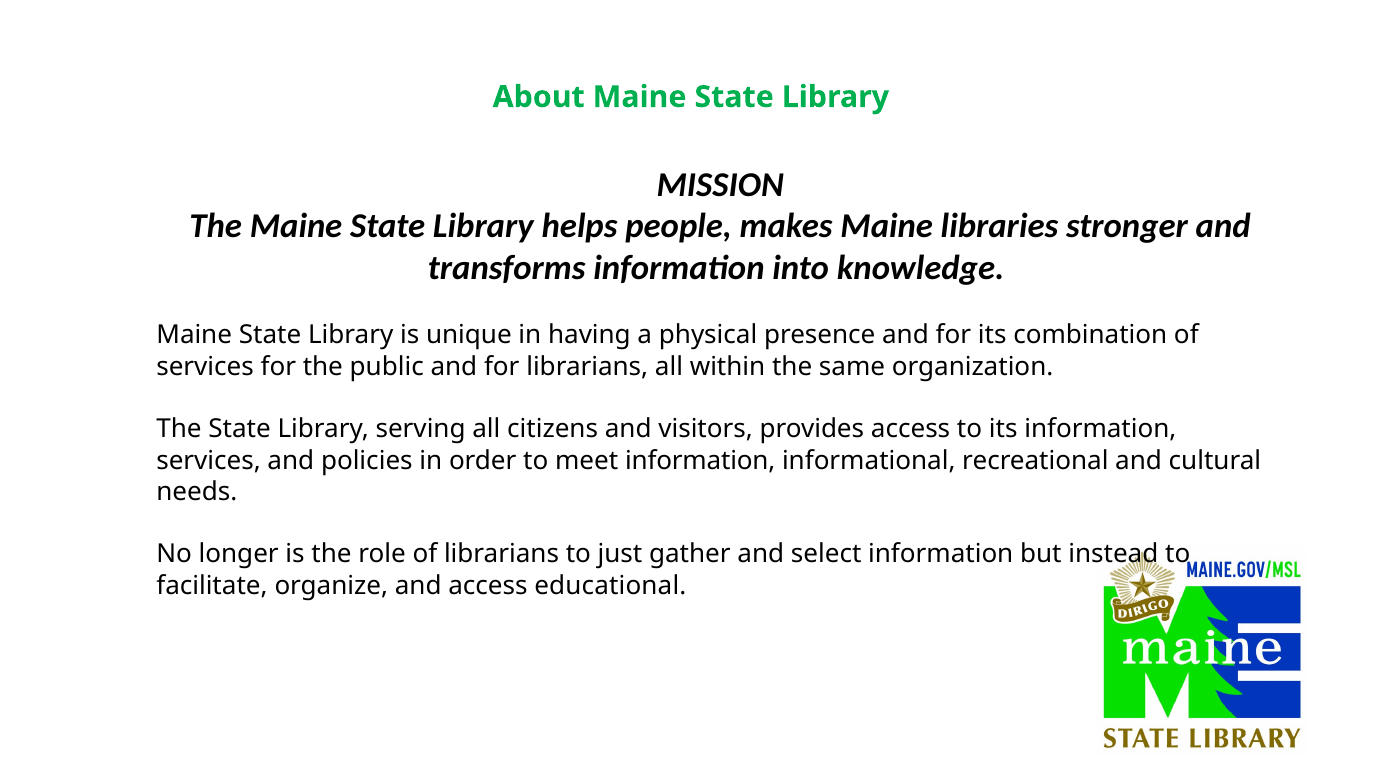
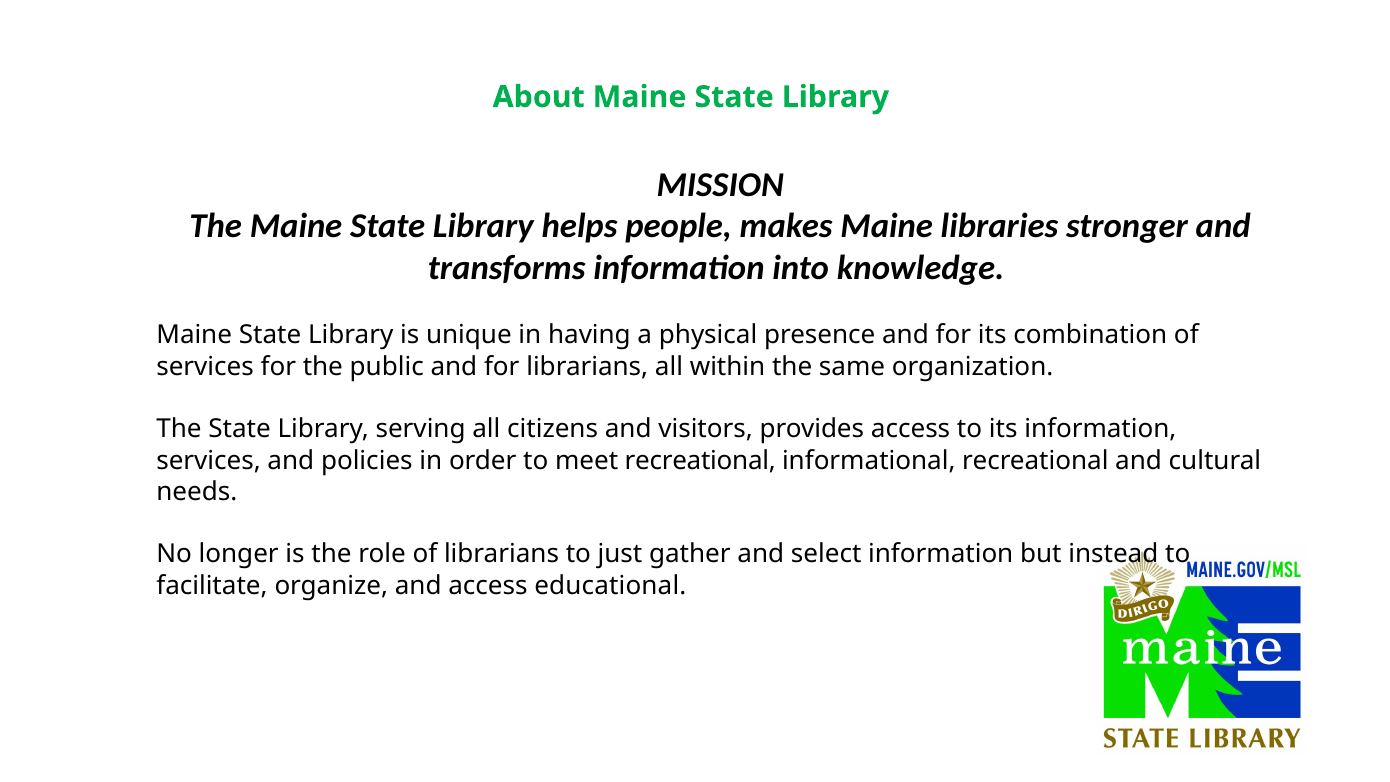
meet information: information -> recreational
